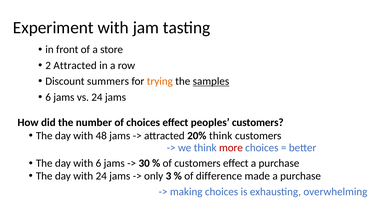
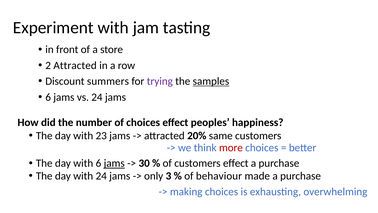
trying colour: orange -> purple
peoples customers: customers -> happiness
48: 48 -> 23
20% think: think -> same
jams at (114, 163) underline: none -> present
difference: difference -> behaviour
